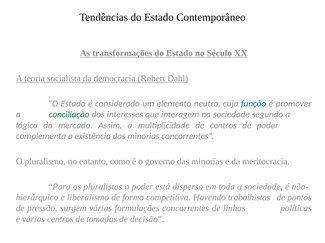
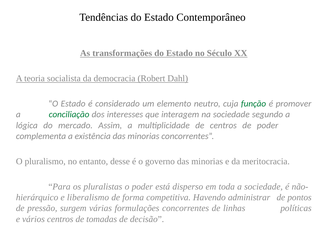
função colour: blue -> green
como: como -> desse
trabalhistas: trabalhistas -> administrar
